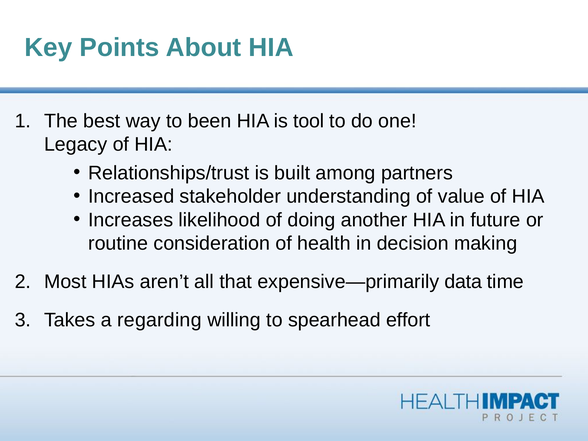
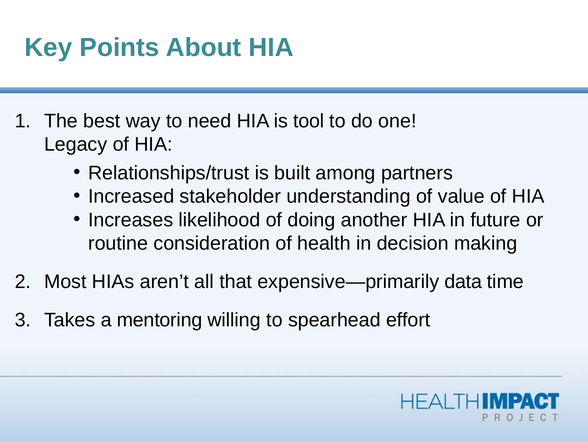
been: been -> need
regarding: regarding -> mentoring
